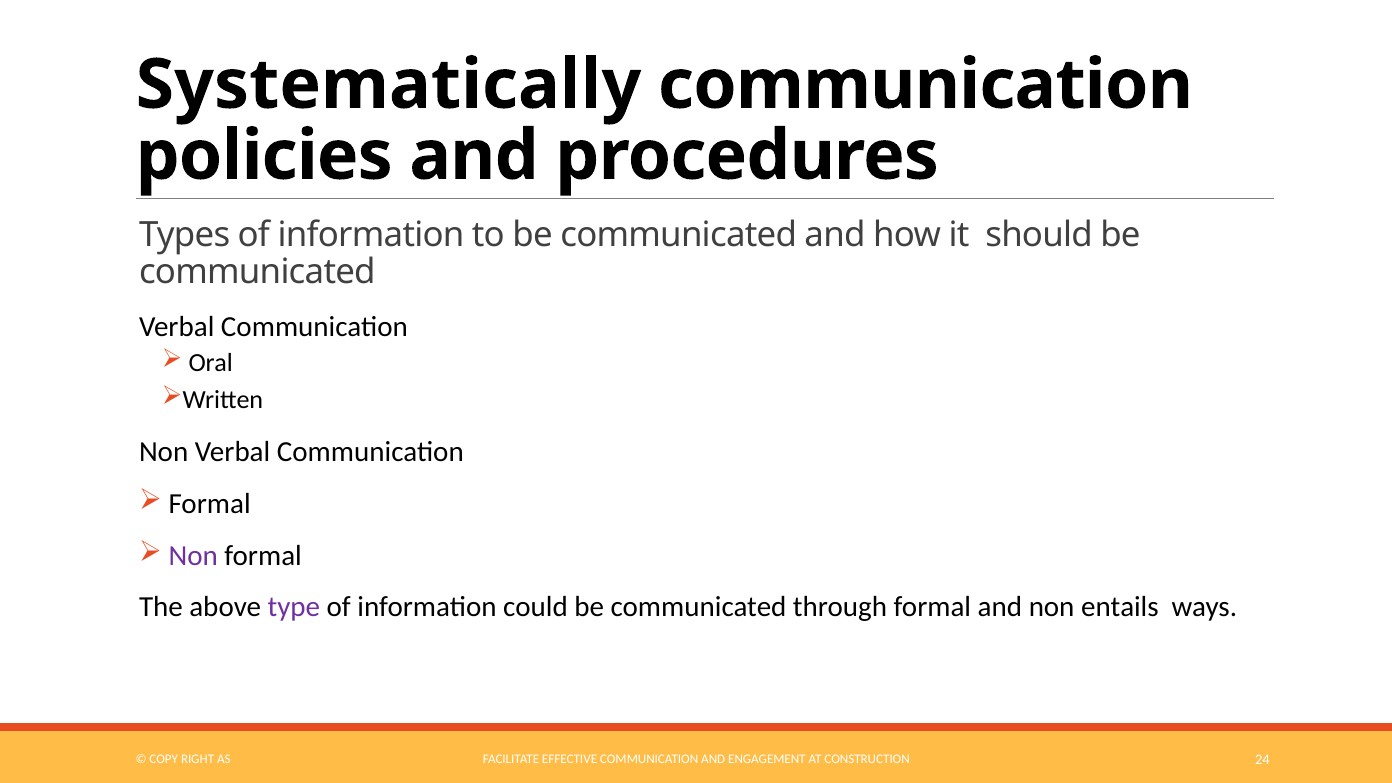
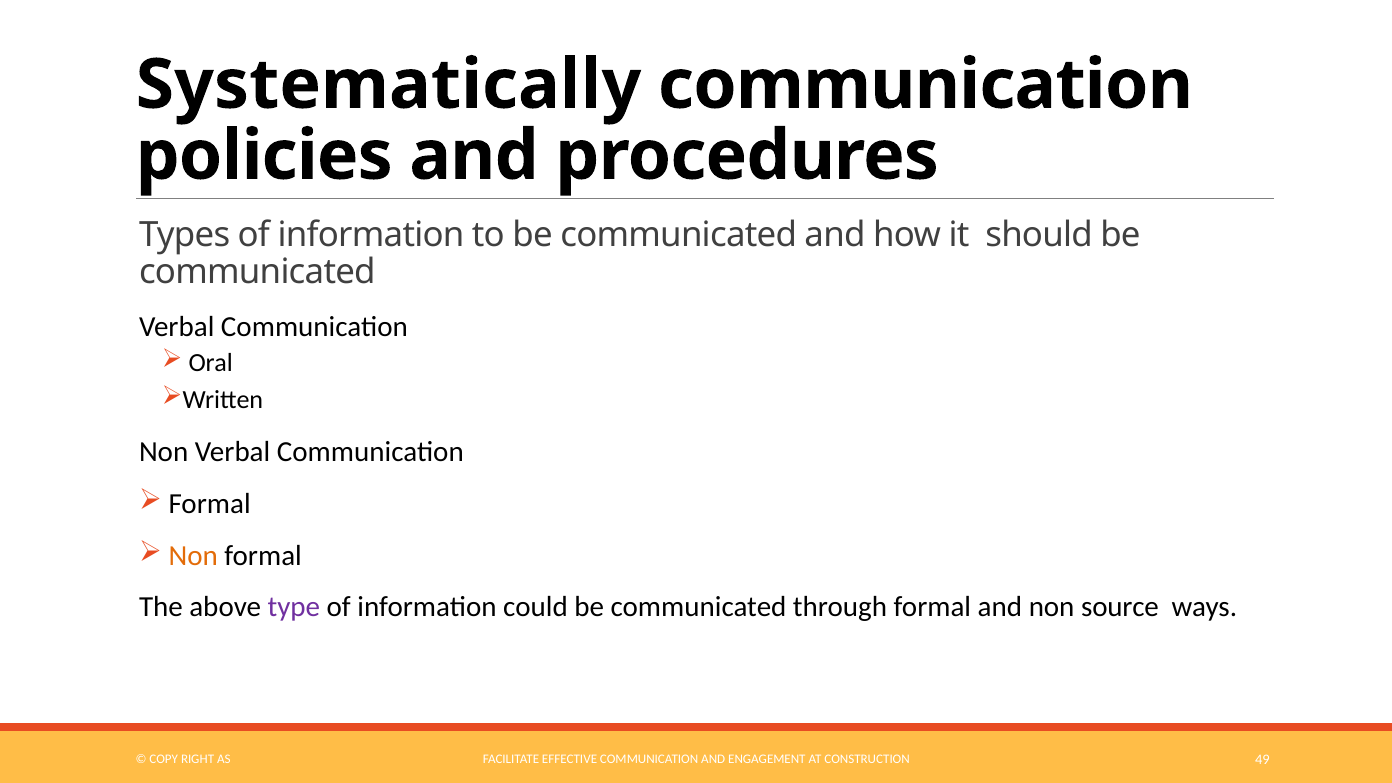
Non at (193, 556) colour: purple -> orange
entails: entails -> source
24: 24 -> 49
